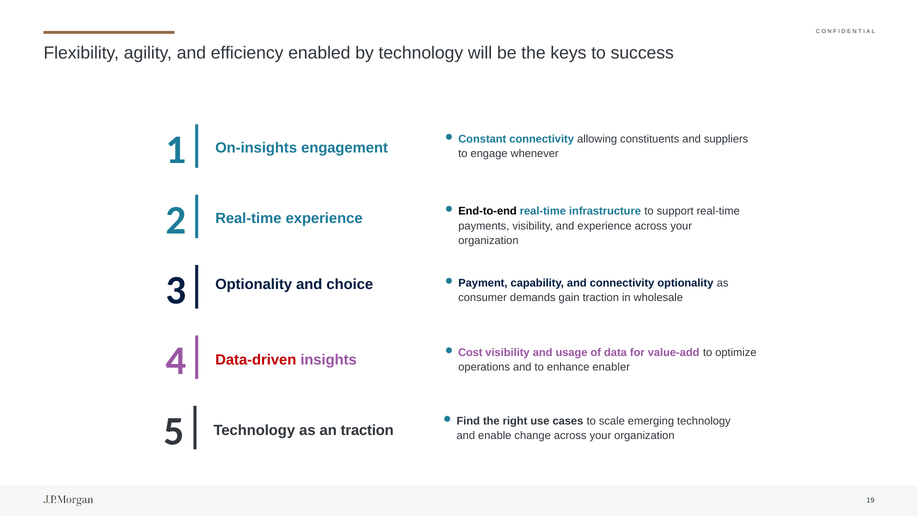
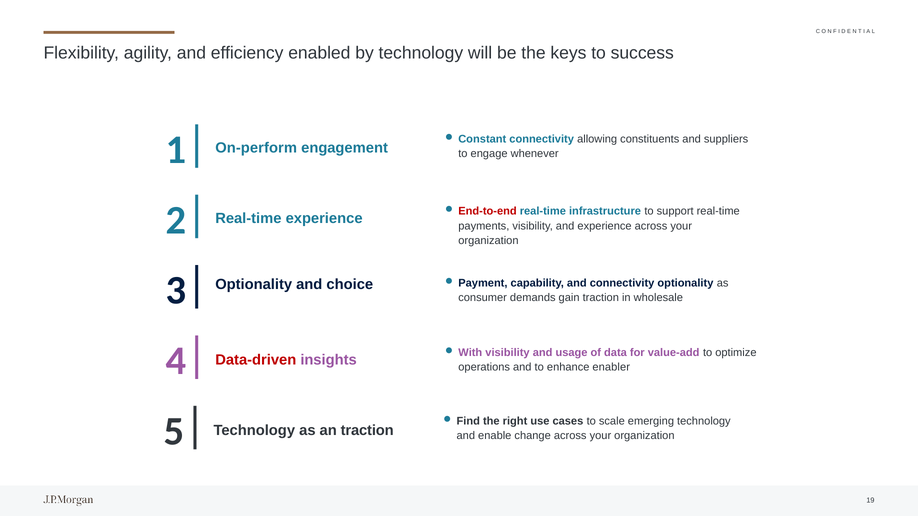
On-insights: On-insights -> On-perform
End-to-end colour: black -> red
Cost: Cost -> With
